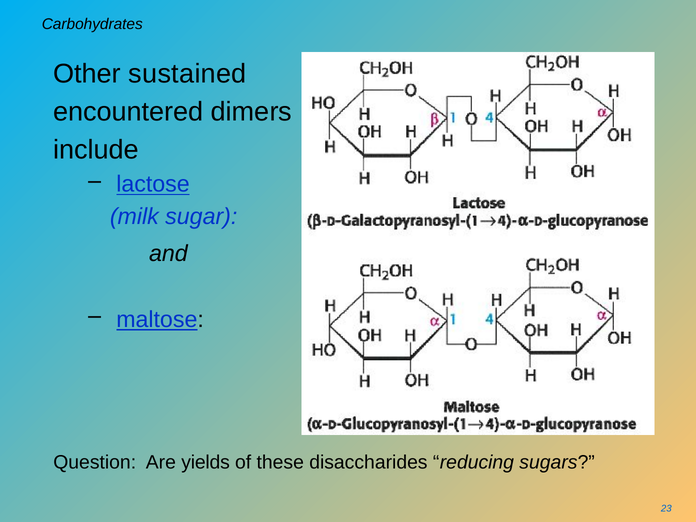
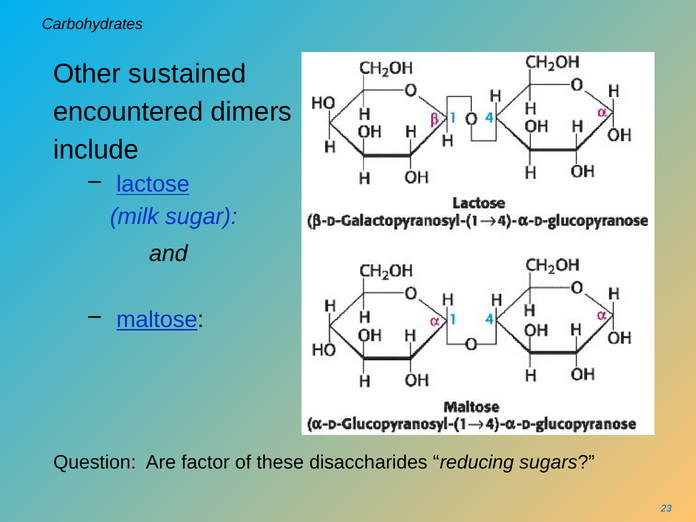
yields: yields -> factor
